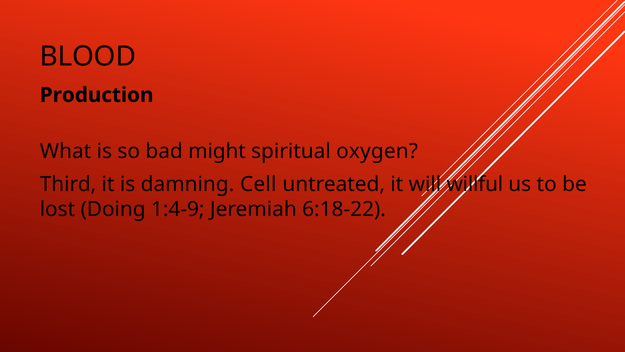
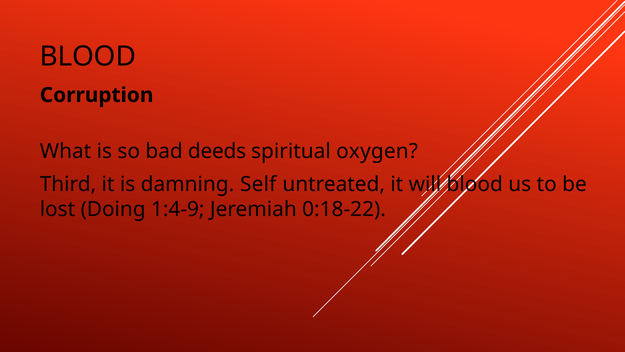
Production: Production -> Corruption
might: might -> deeds
Cell: Cell -> Self
will willful: willful -> blood
6:18-22: 6:18-22 -> 0:18-22
